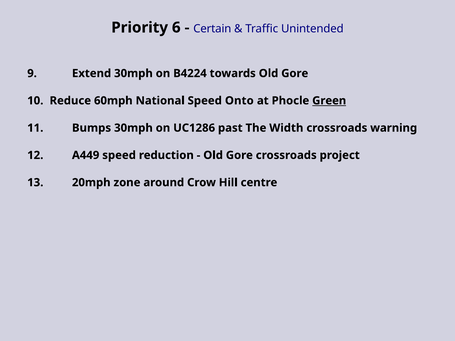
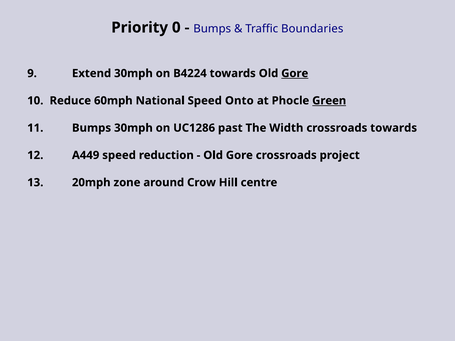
6: 6 -> 0
Certain at (212, 29): Certain -> Bumps
Unintended: Unintended -> Boundaries
Gore at (295, 73) underline: none -> present
crossroads warning: warning -> towards
